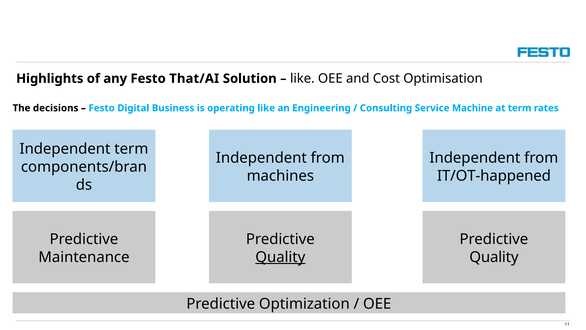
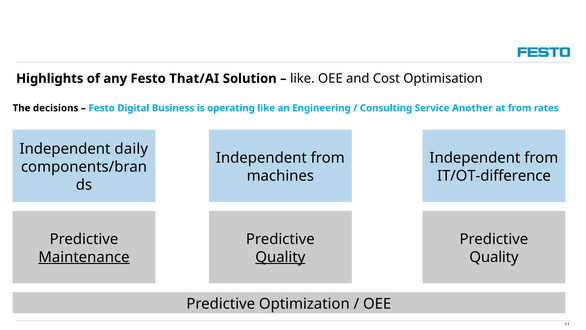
Machine: Machine -> Another
at term: term -> from
Independent term: term -> daily
IT/OT-happened: IT/OT-happened -> IT/OT-difference
Maintenance underline: none -> present
